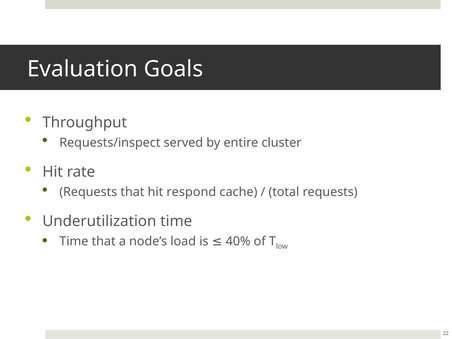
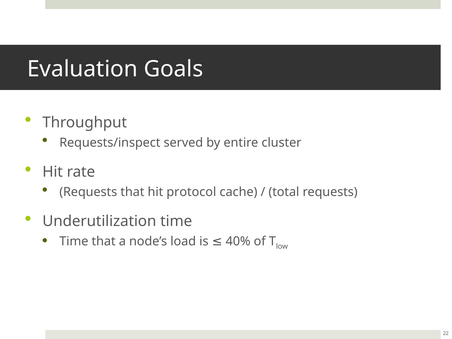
respond: respond -> protocol
